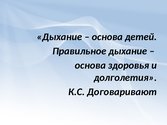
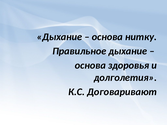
детей: детей -> нитку
